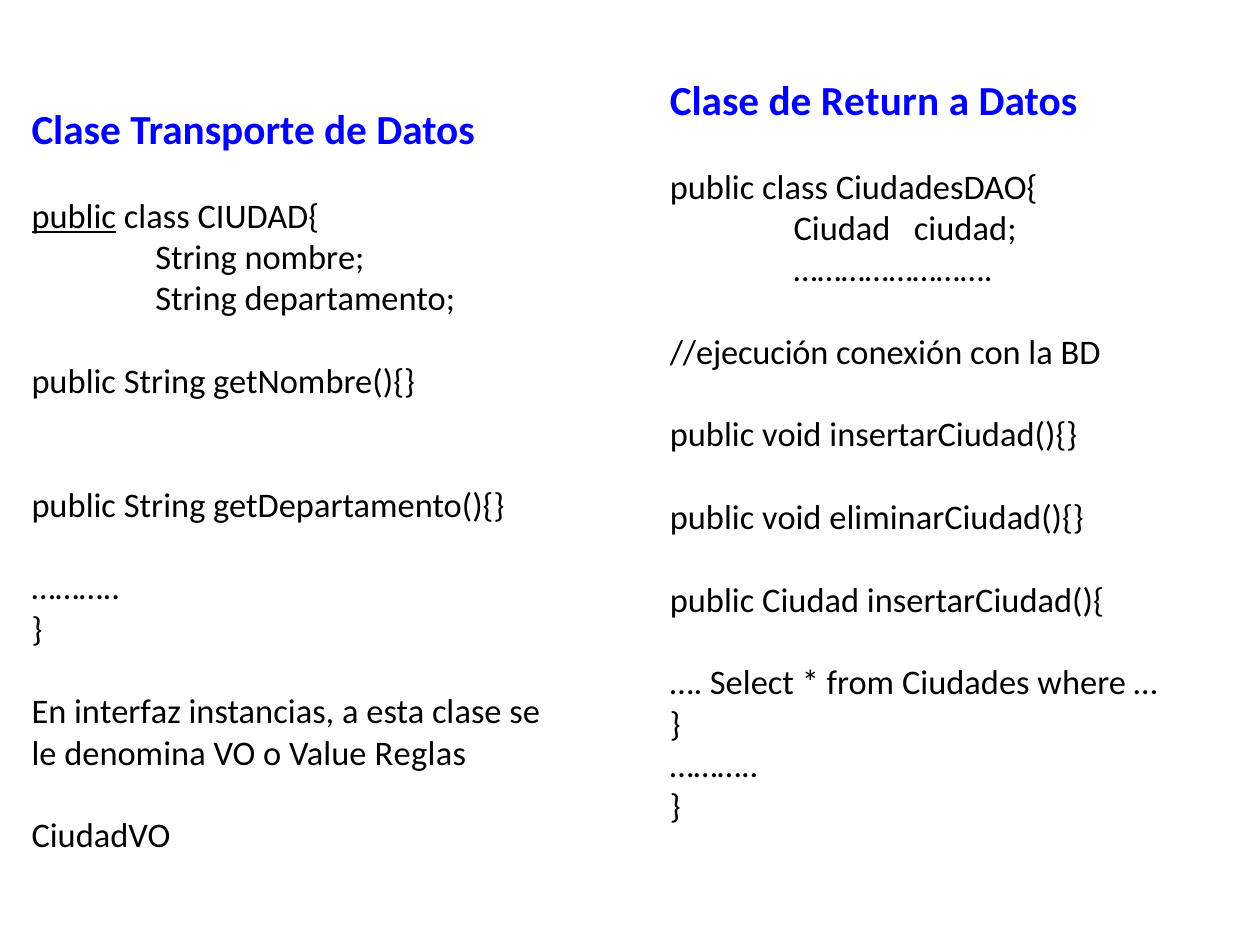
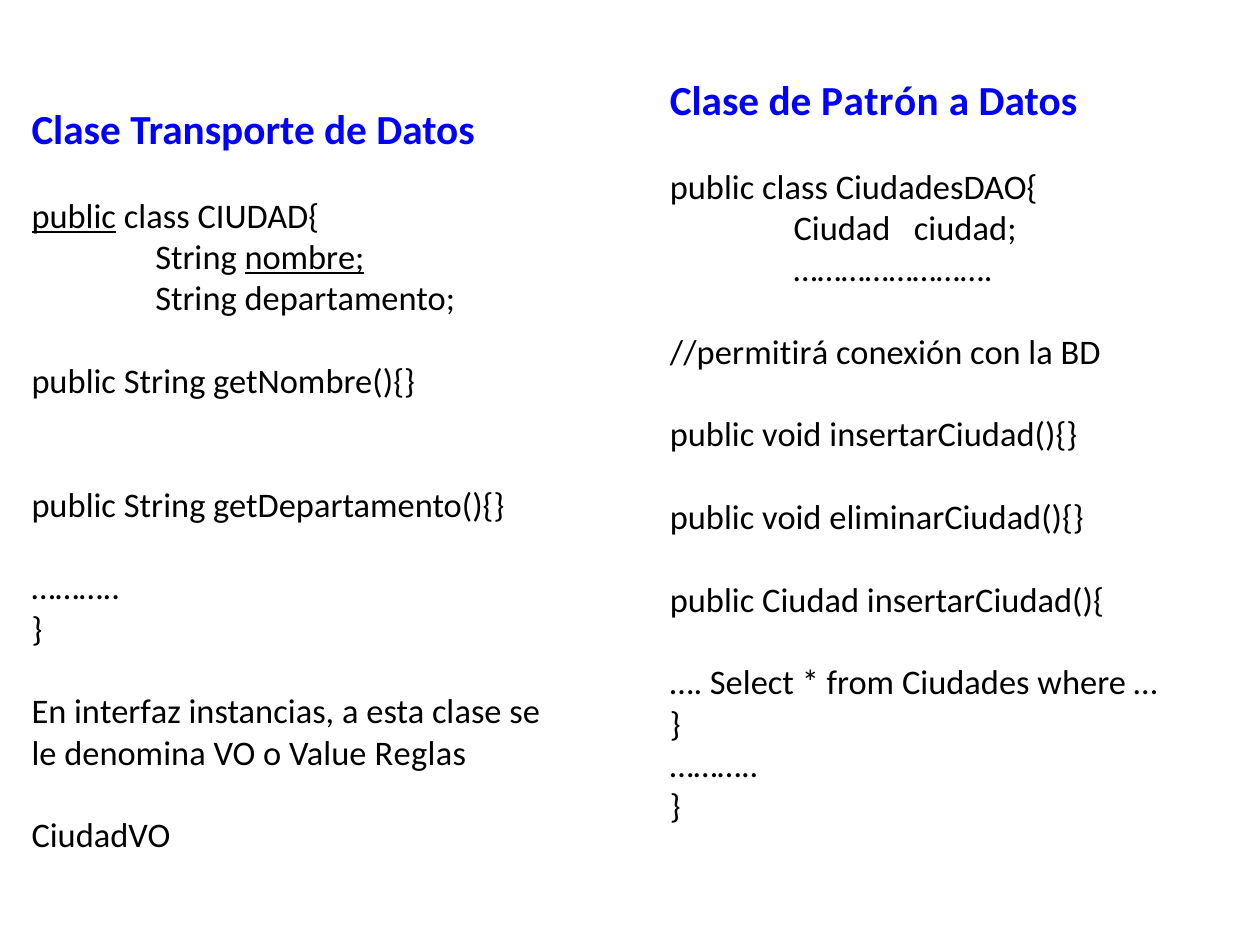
Return: Return -> Patrón
nombre underline: none -> present
//ejecución: //ejecución -> //permitirá
